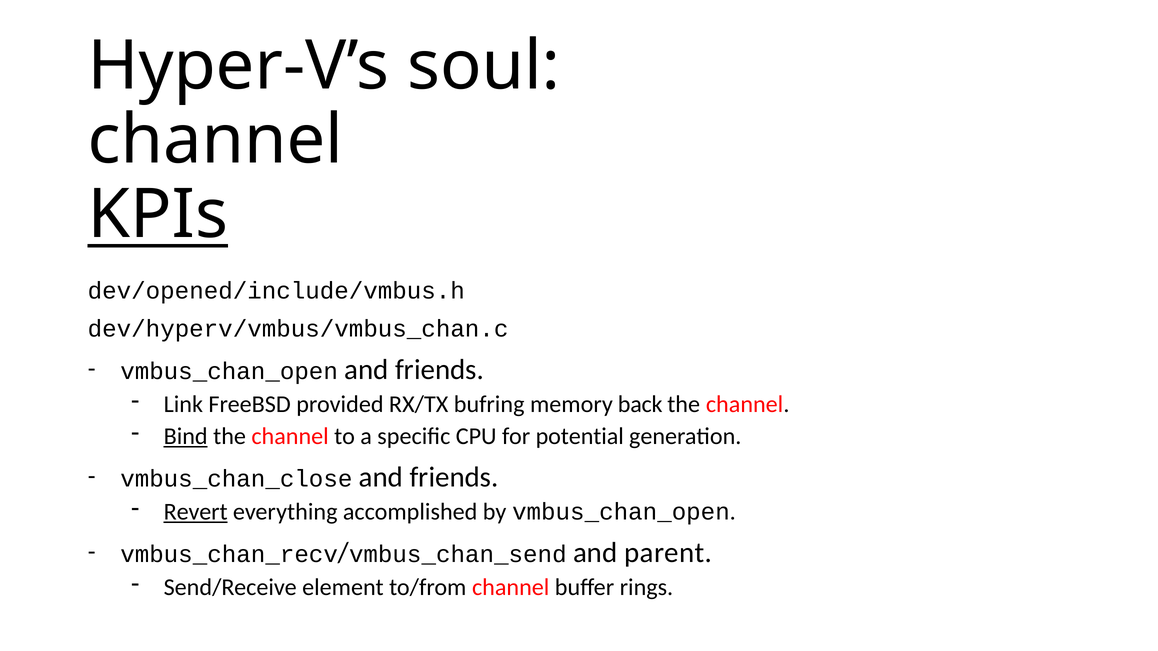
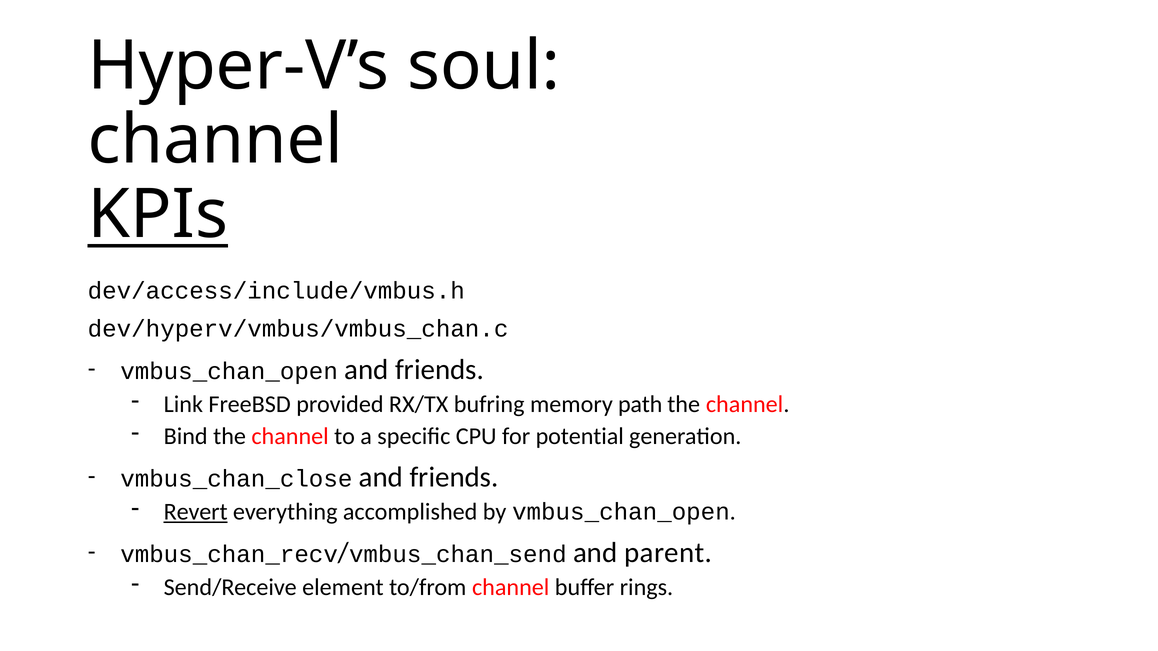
dev/opened/include/vmbus.h: dev/opened/include/vmbus.h -> dev/access/include/vmbus.h
back: back -> path
Bind underline: present -> none
